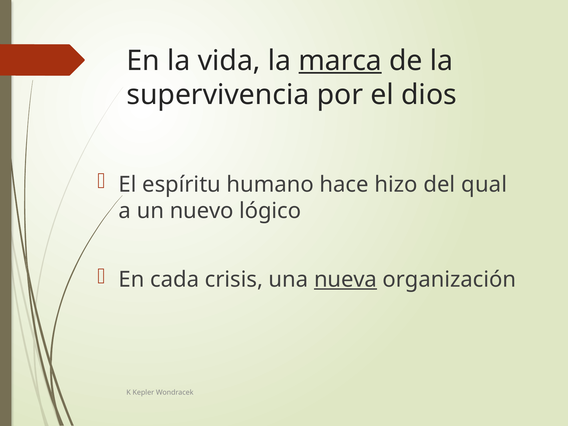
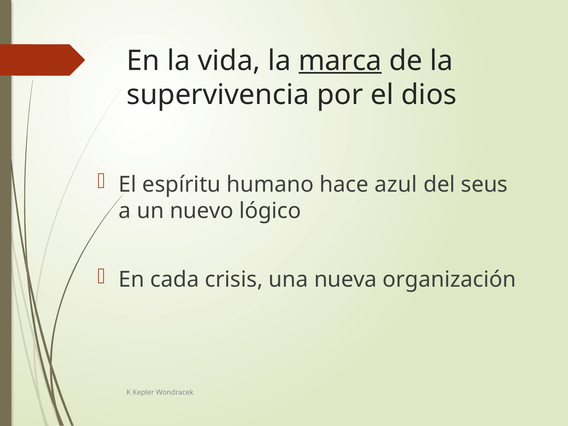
hizo: hizo -> azul
qual: qual -> seus
nueva underline: present -> none
